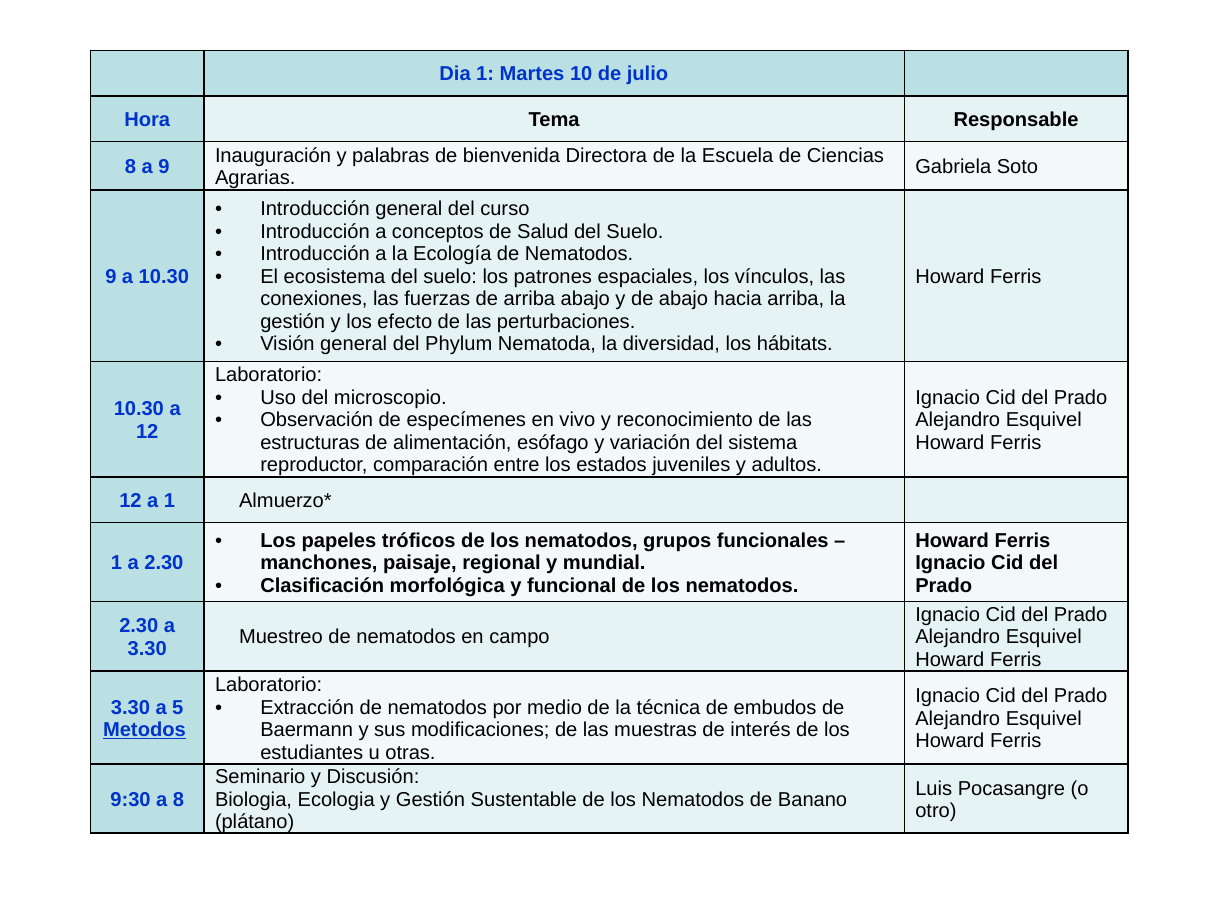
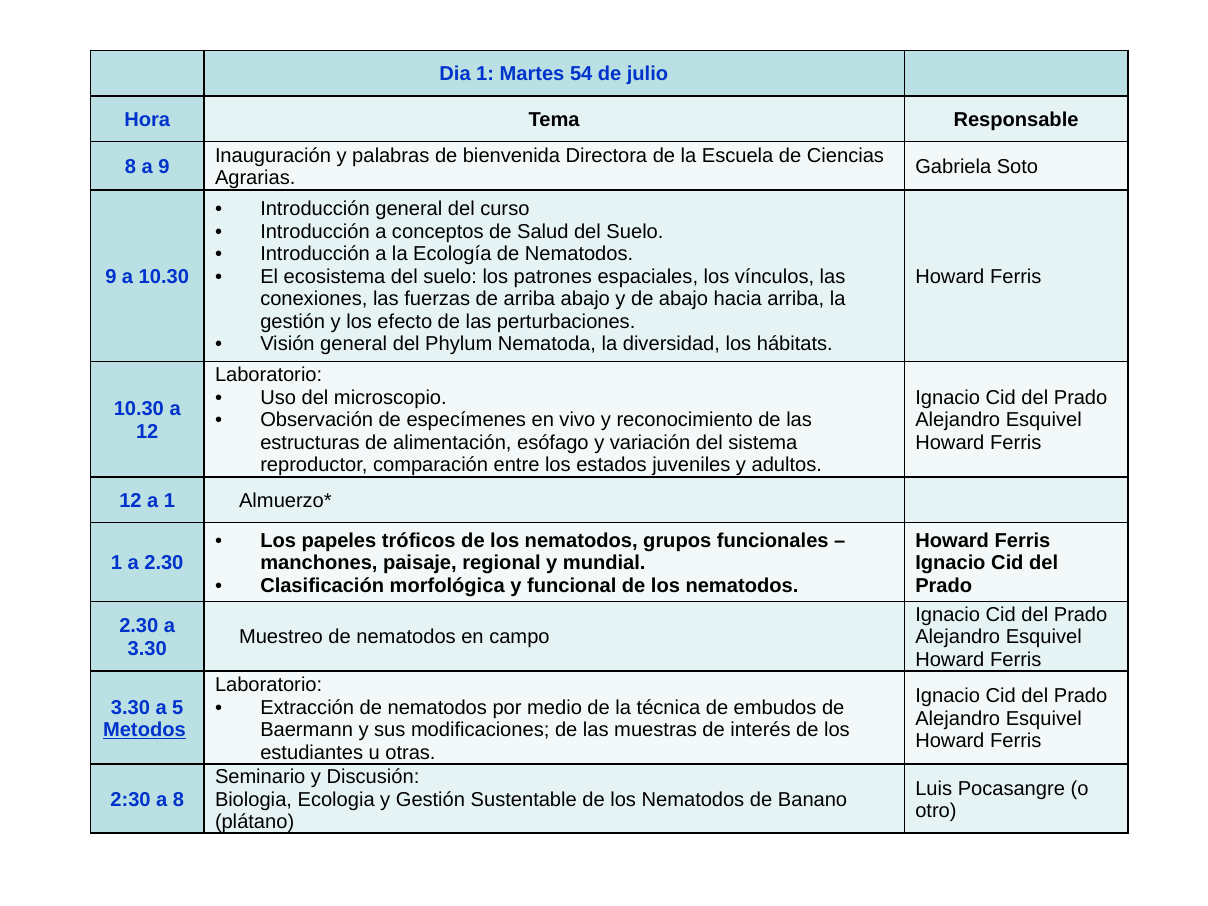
10: 10 -> 54
9:30: 9:30 -> 2:30
